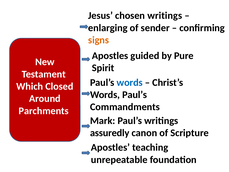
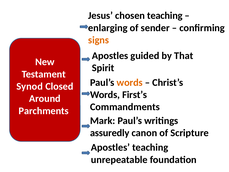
chosen writings: writings -> teaching
Pure: Pure -> That
words at (130, 82) colour: blue -> orange
Which: Which -> Synod
Words Paul’s: Paul’s -> First’s
